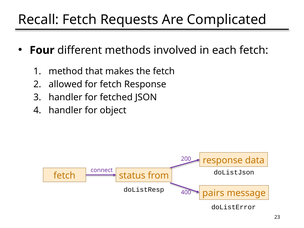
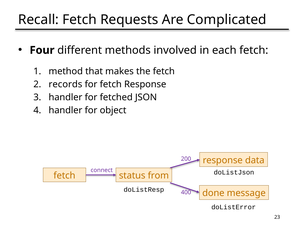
allowed: allowed -> records
pairs: pairs -> done
